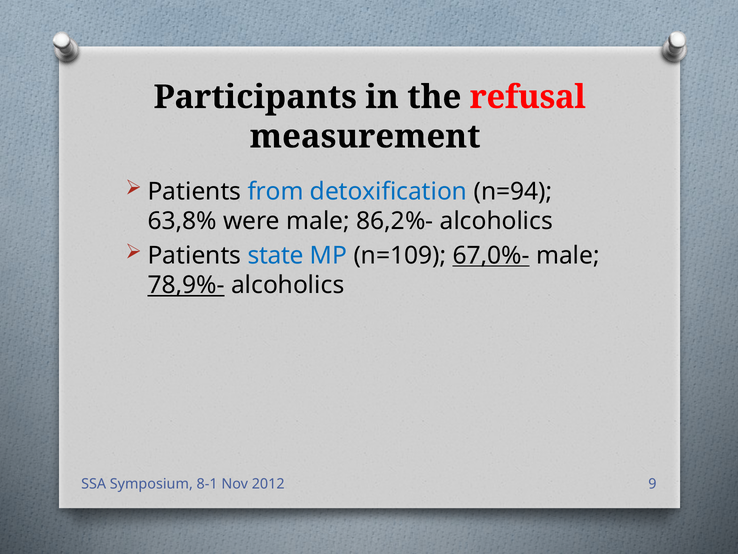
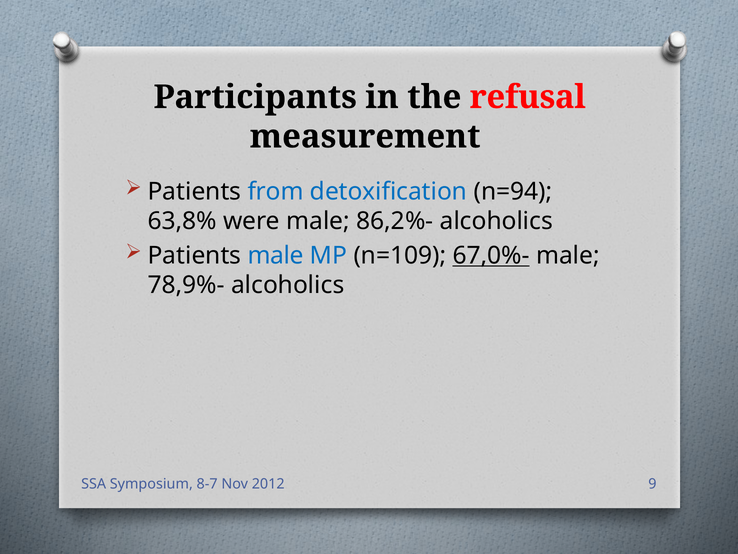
Patients state: state -> male
78,9%- underline: present -> none
8-1: 8-1 -> 8-7
